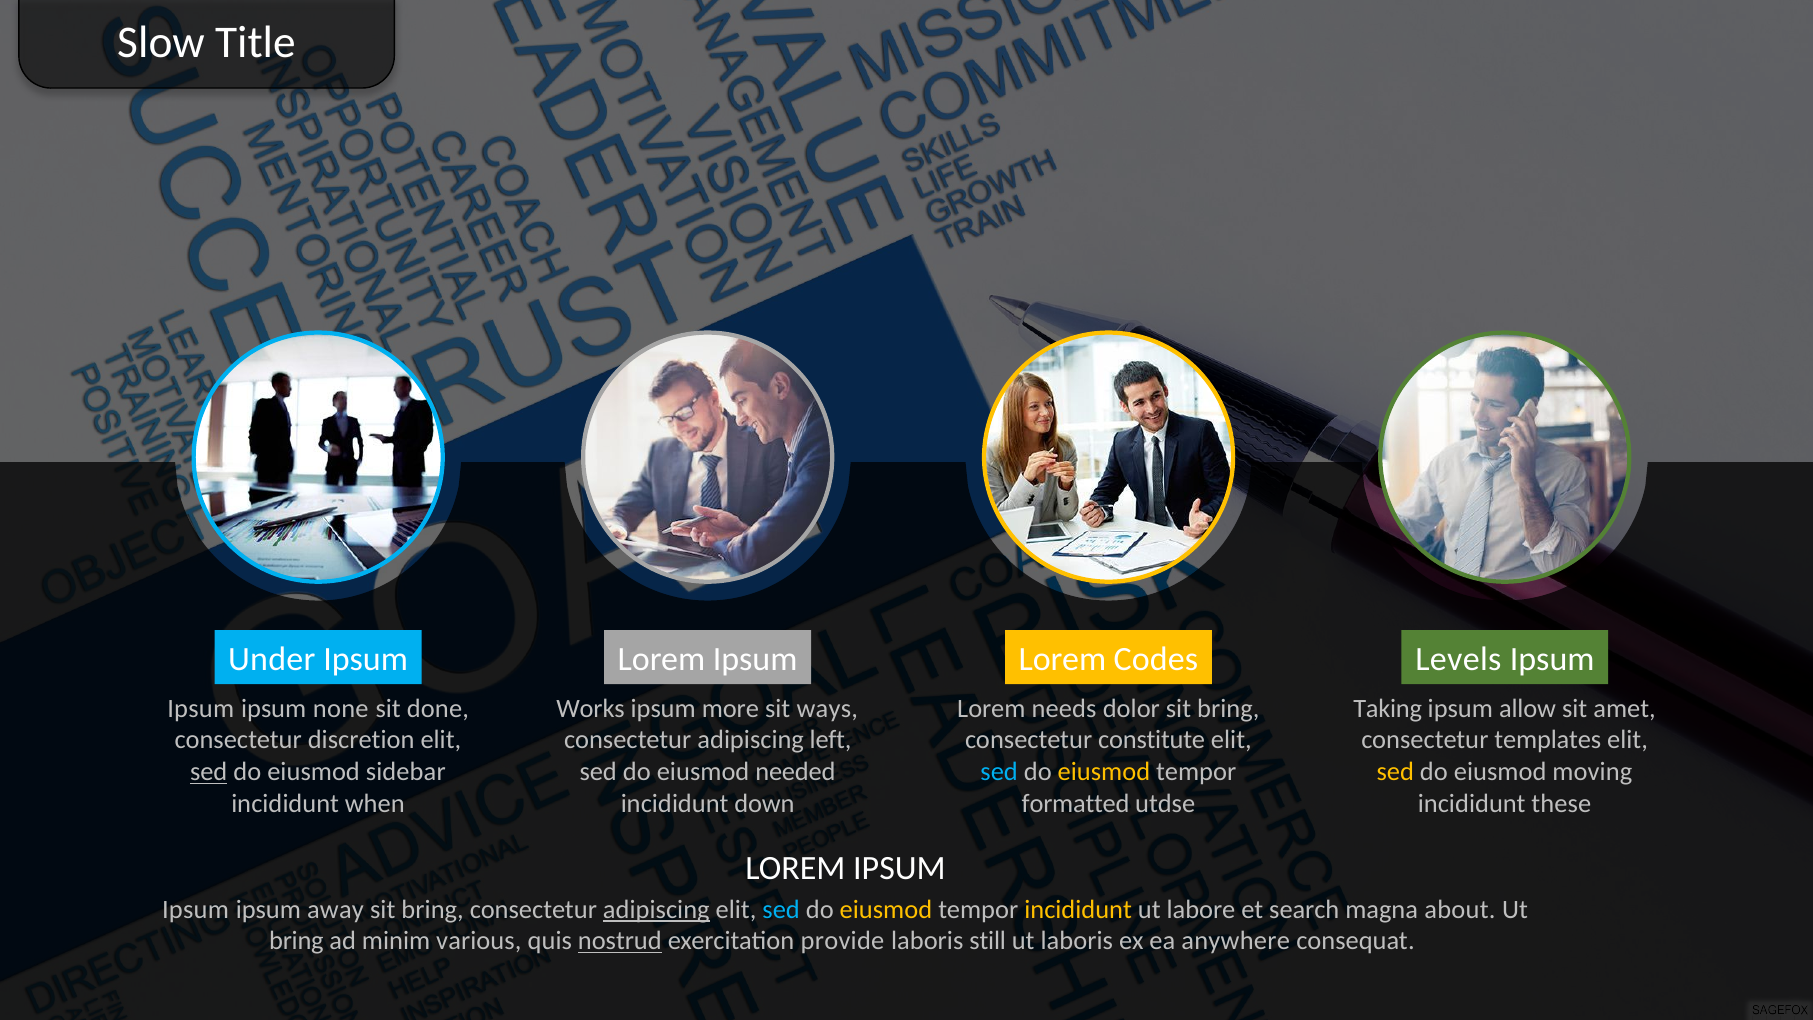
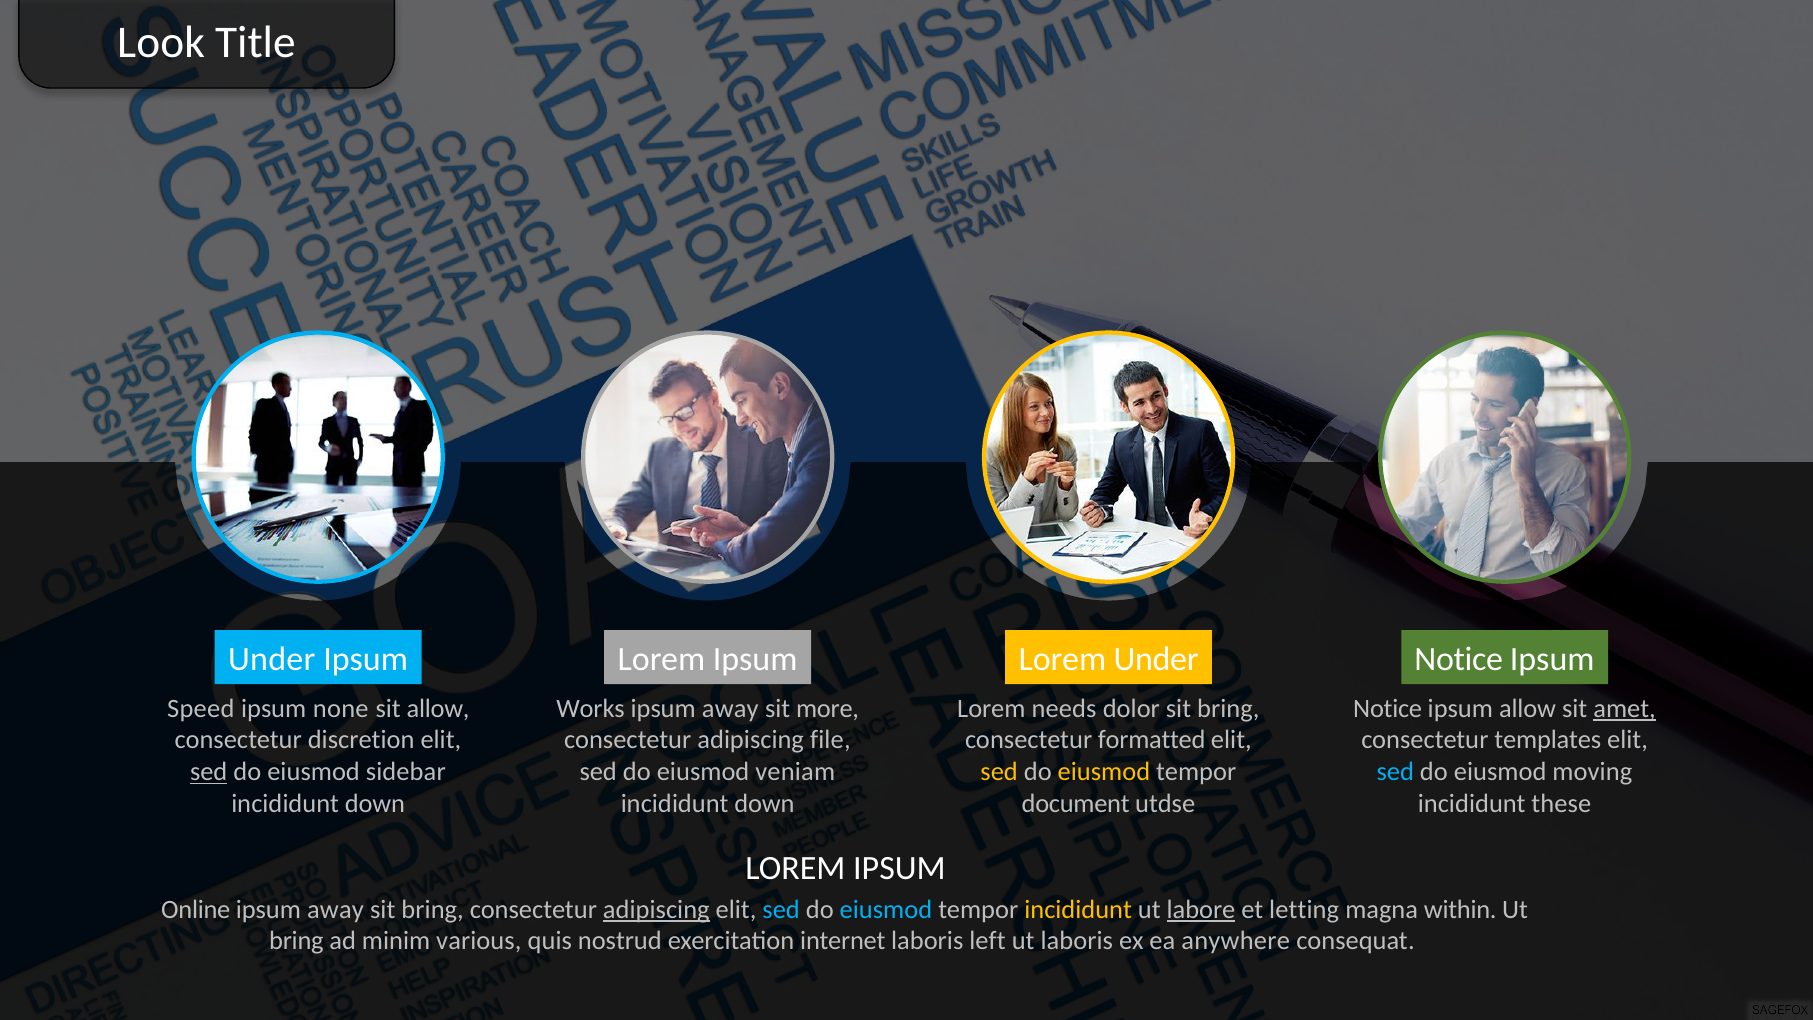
Slow: Slow -> Look
Lorem Codes: Codes -> Under
Levels at (1458, 659): Levels -> Notice
Ipsum at (201, 708): Ipsum -> Speed
sit done: done -> allow
more at (730, 708): more -> away
ways: ways -> more
Taking at (1388, 708): Taking -> Notice
amet underline: none -> present
left: left -> file
constitute: constitute -> formatted
needed: needed -> veniam
sed at (999, 772) colour: light blue -> yellow
sed at (1395, 772) colour: yellow -> light blue
when at (375, 804): when -> down
formatted: formatted -> document
Ipsum at (195, 909): Ipsum -> Online
eiusmod at (886, 909) colour: yellow -> light blue
labore underline: none -> present
search: search -> letting
about: about -> within
nostrud underline: present -> none
provide: provide -> internet
still: still -> left
